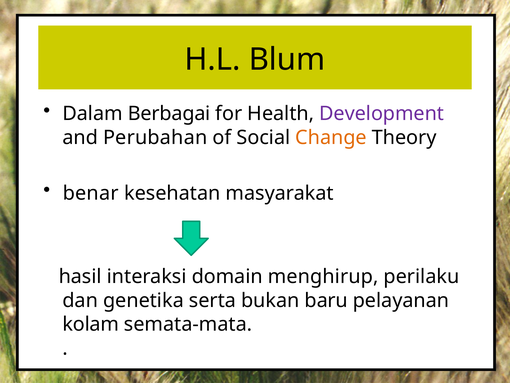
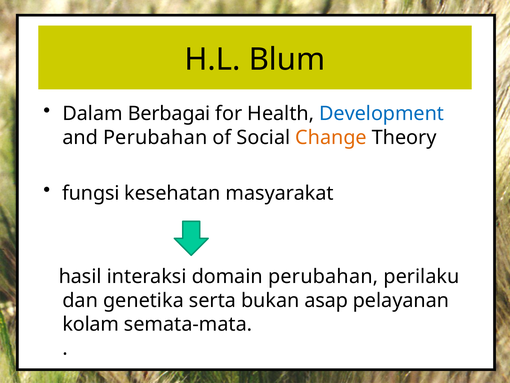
Development colour: purple -> blue
benar: benar -> fungsi
domain menghirup: menghirup -> perubahan
baru: baru -> asap
